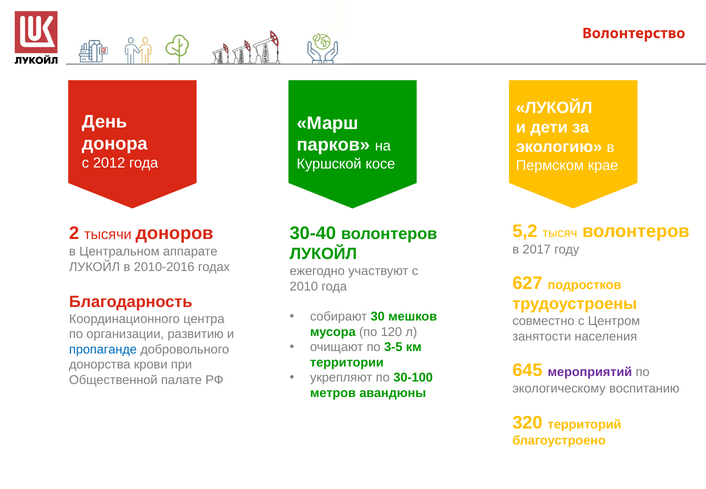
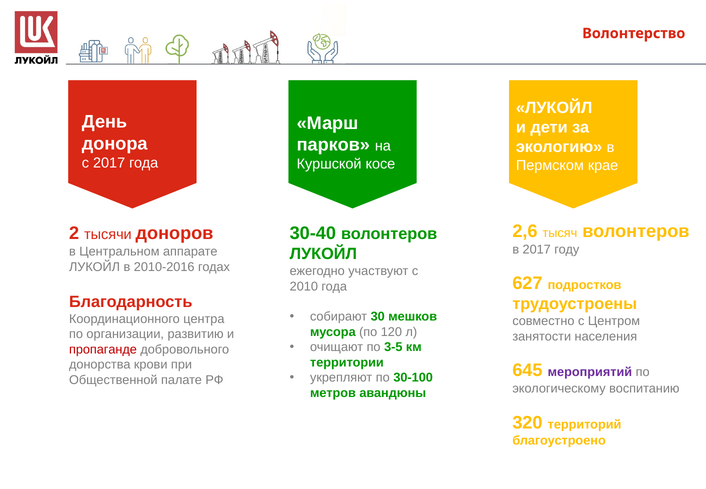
с 2012: 2012 -> 2017
5,2: 5,2 -> 2,6
пропаганде colour: blue -> red
